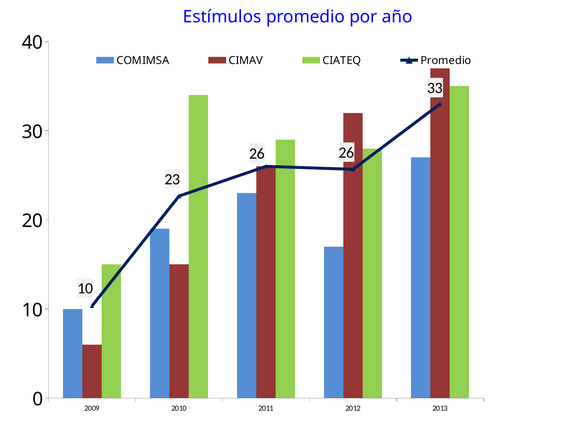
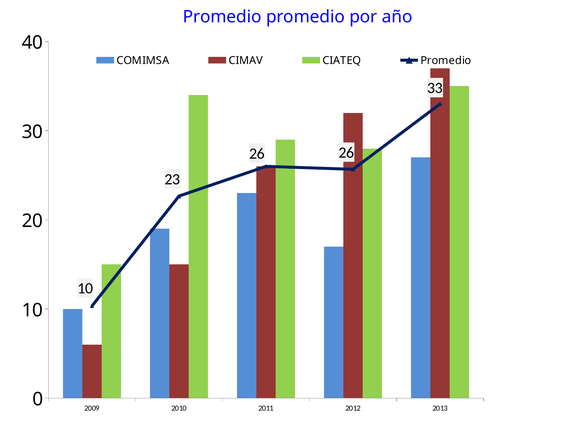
Estímulos at (222, 17): Estímulos -> Promedio
